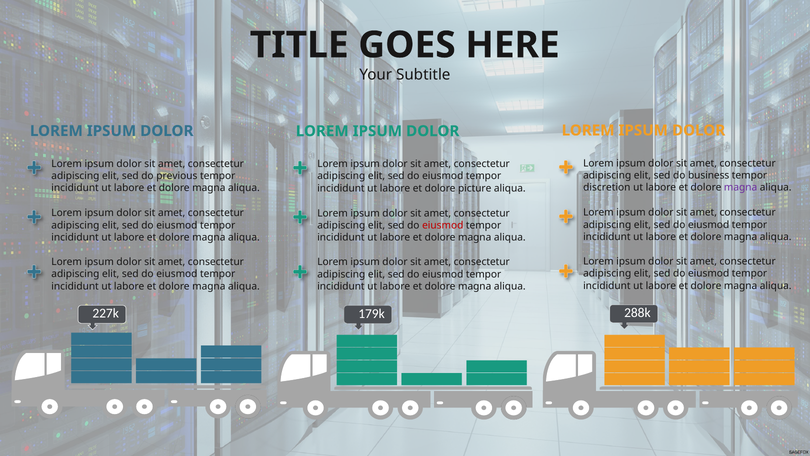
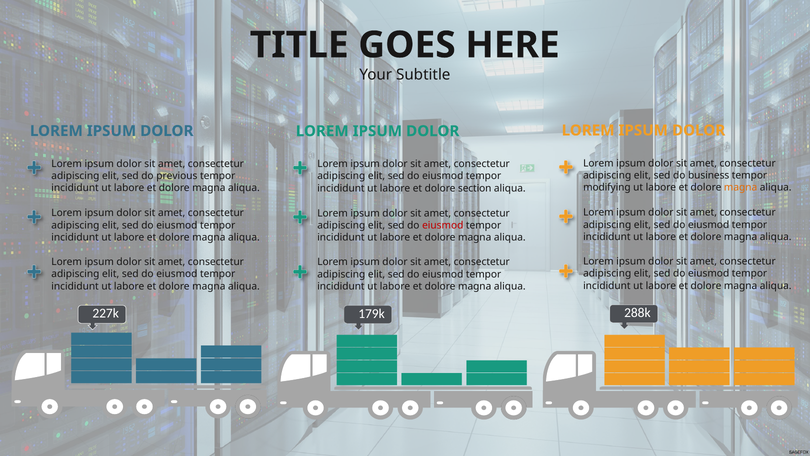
discretion: discretion -> modifying
magna at (741, 187) colour: purple -> orange
picture: picture -> section
